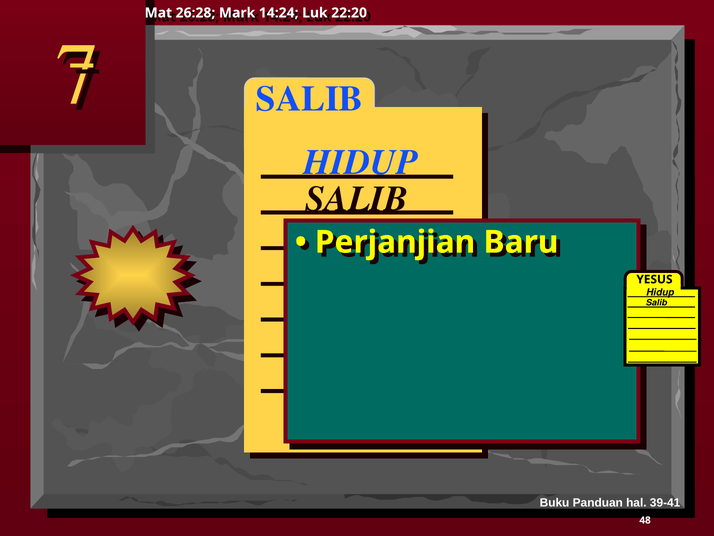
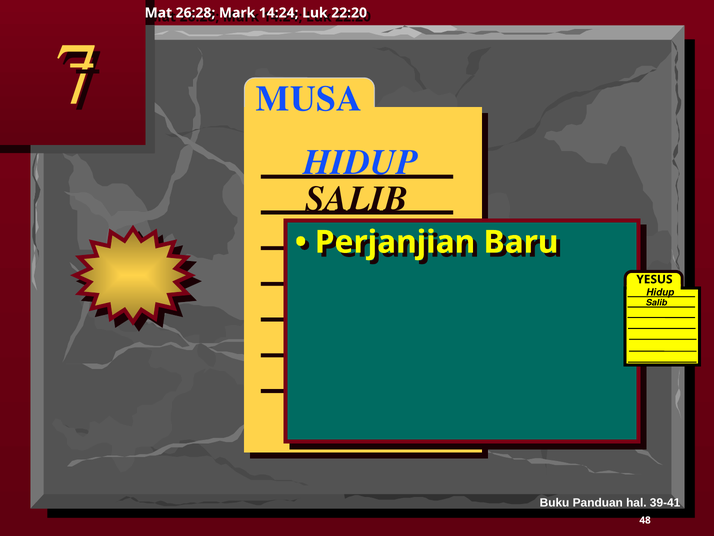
SALIB at (309, 99): SALIB -> MUSA
